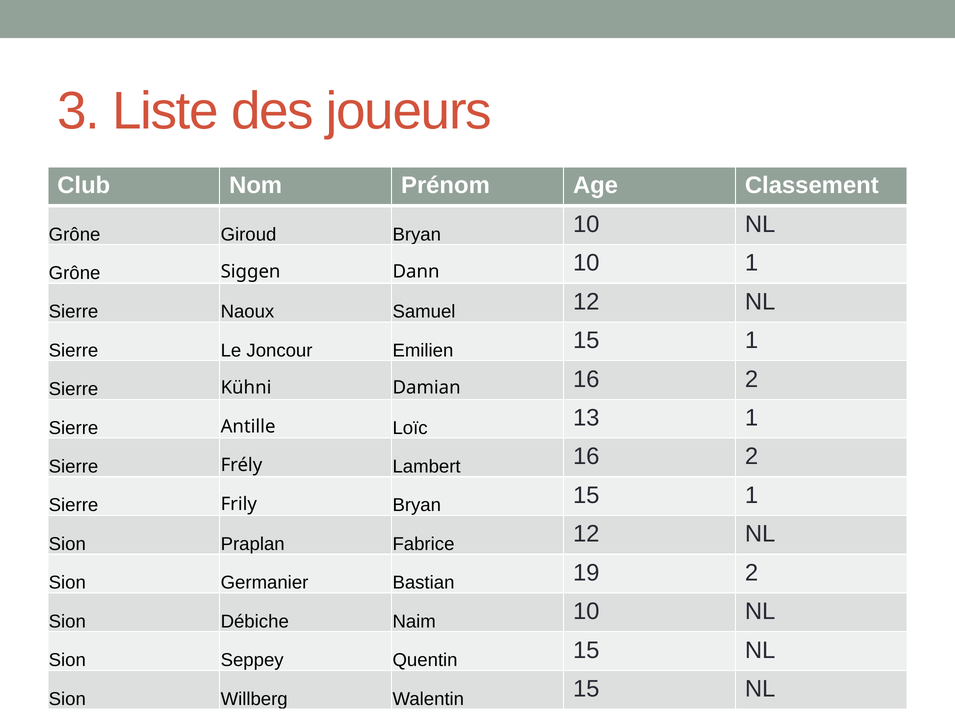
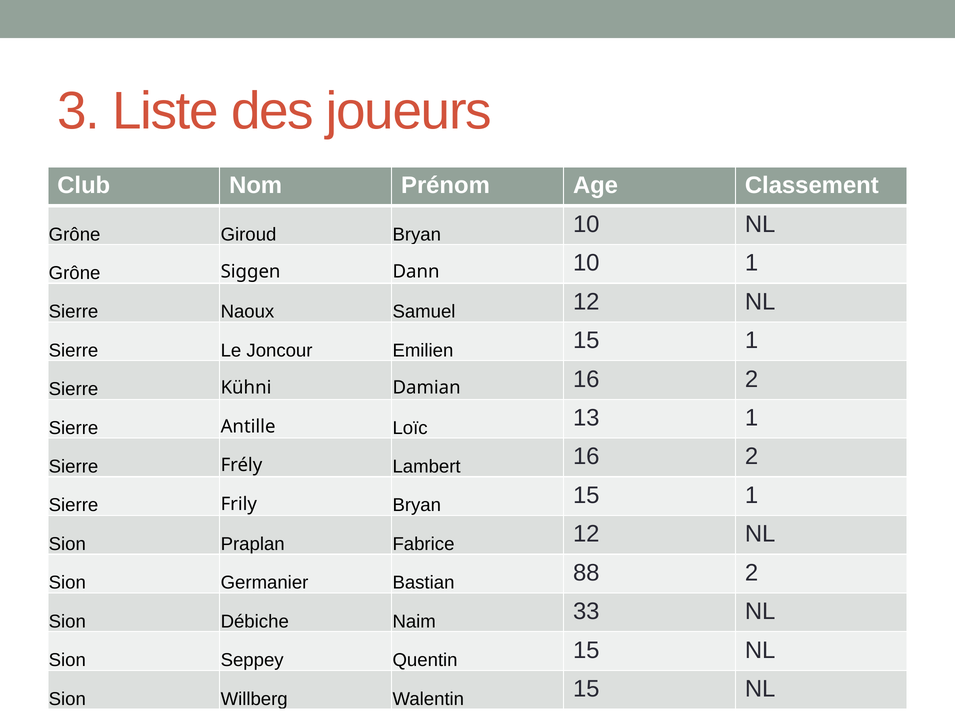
19: 19 -> 88
Naim 10: 10 -> 33
